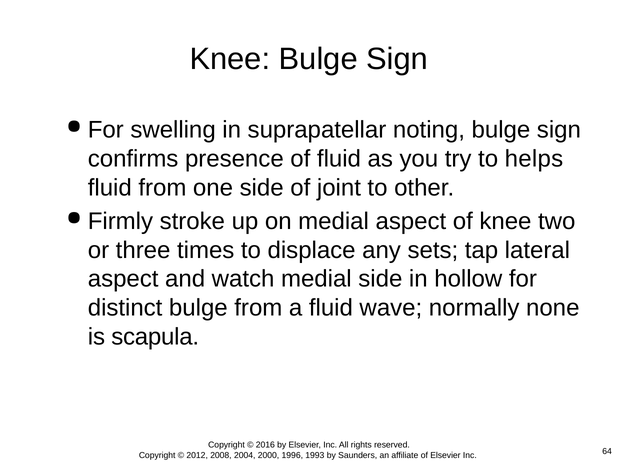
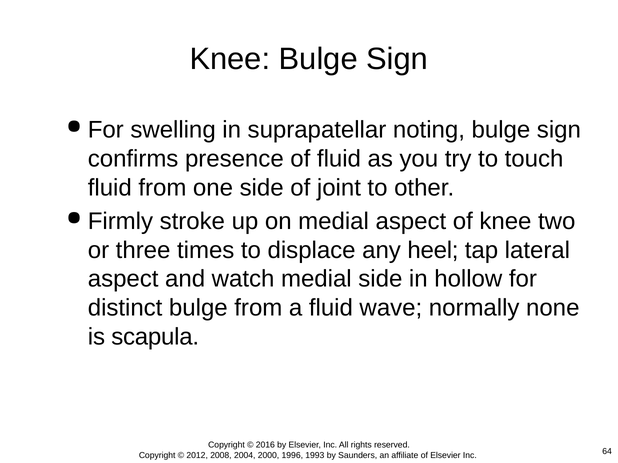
helps: helps -> touch
sets: sets -> heel
